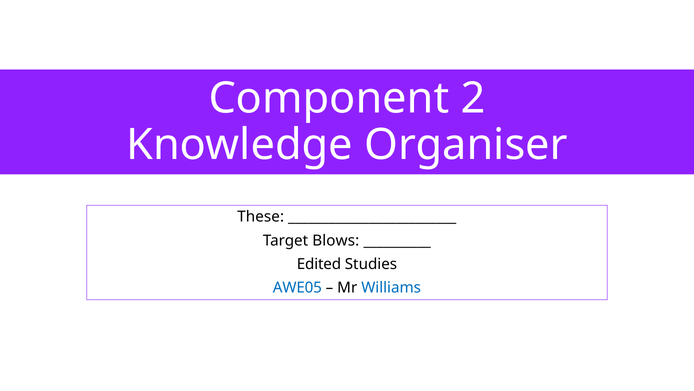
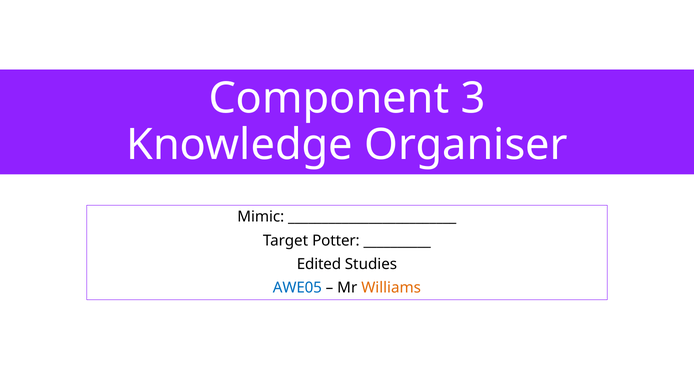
2: 2 -> 3
These: These -> Mimic
Blows: Blows -> Potter
Williams colour: blue -> orange
